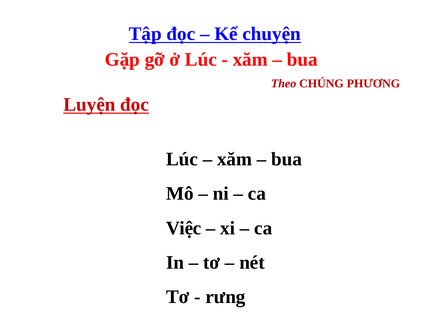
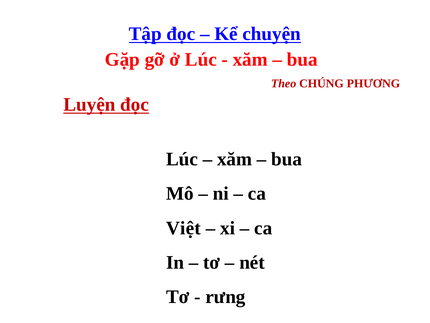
Việc: Việc -> Việt
